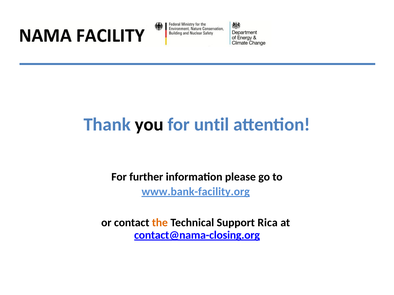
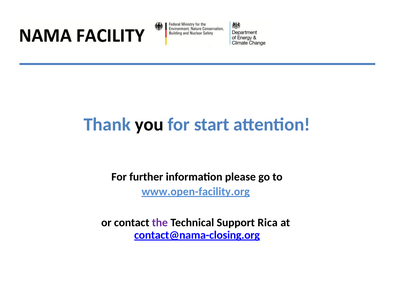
until: until -> start
www.bank-facility.org: www.bank-facility.org -> www.open-facility.org
the colour: orange -> purple
